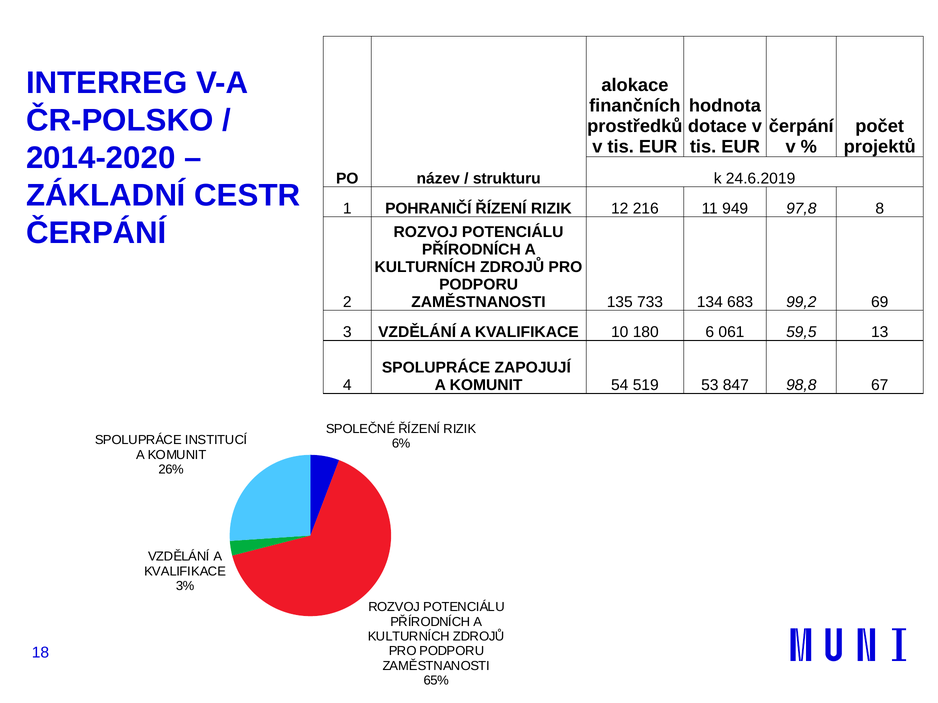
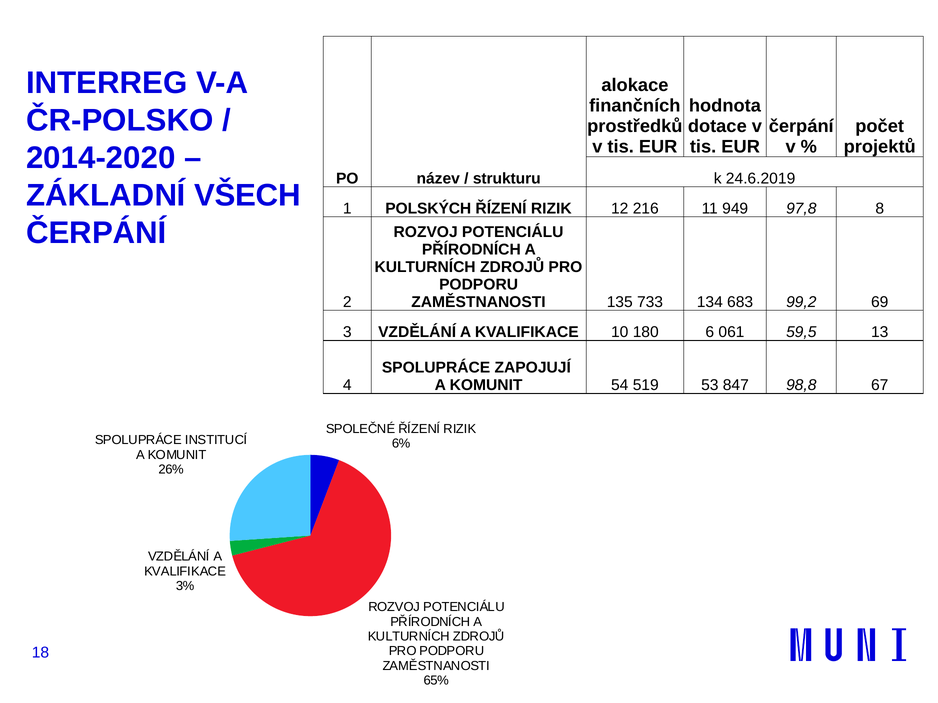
CESTR: CESTR -> VŠECH
POHRANIČÍ: POHRANIČÍ -> POLSKÝCH
